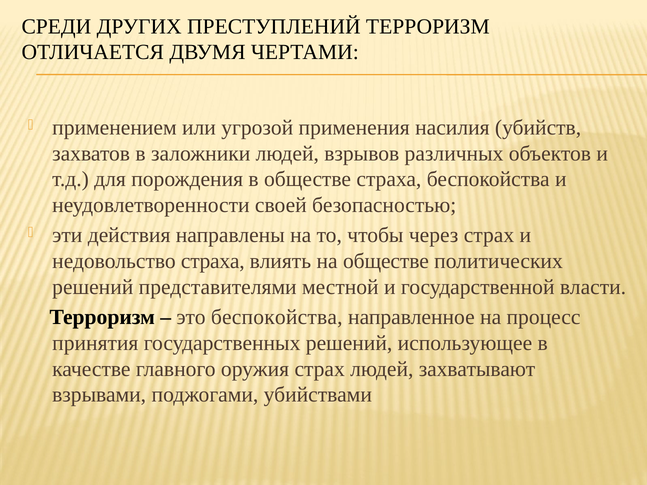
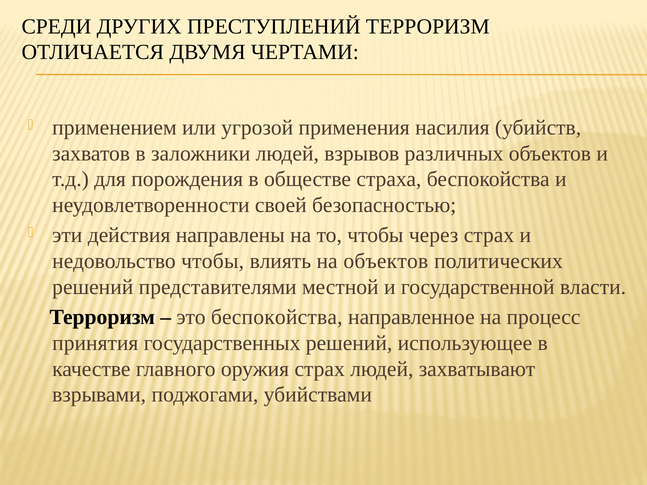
недовольство страха: страха -> чтобы
на обществе: обществе -> объектов
